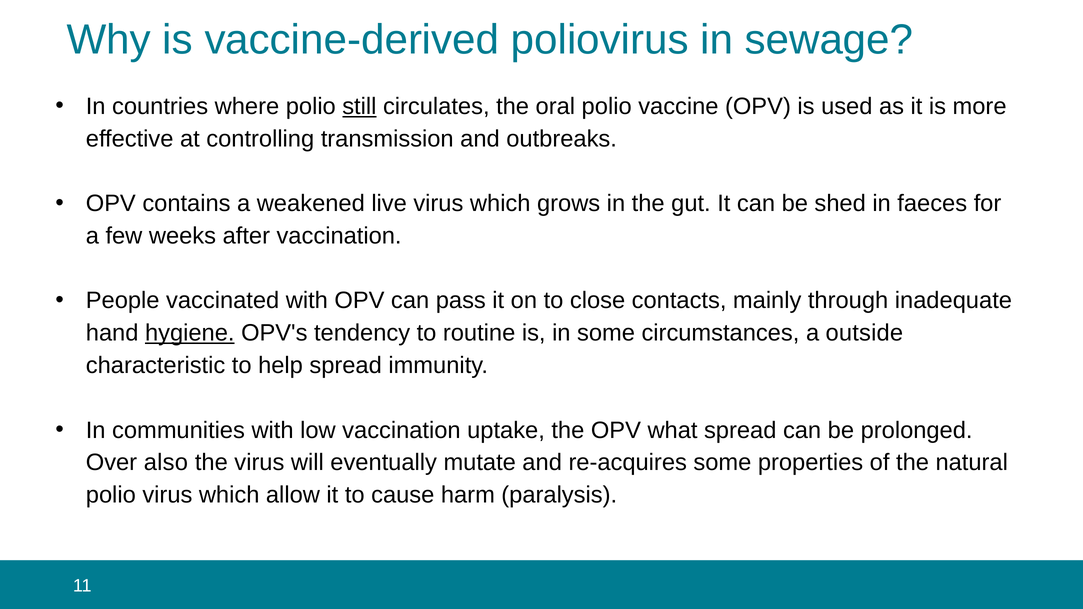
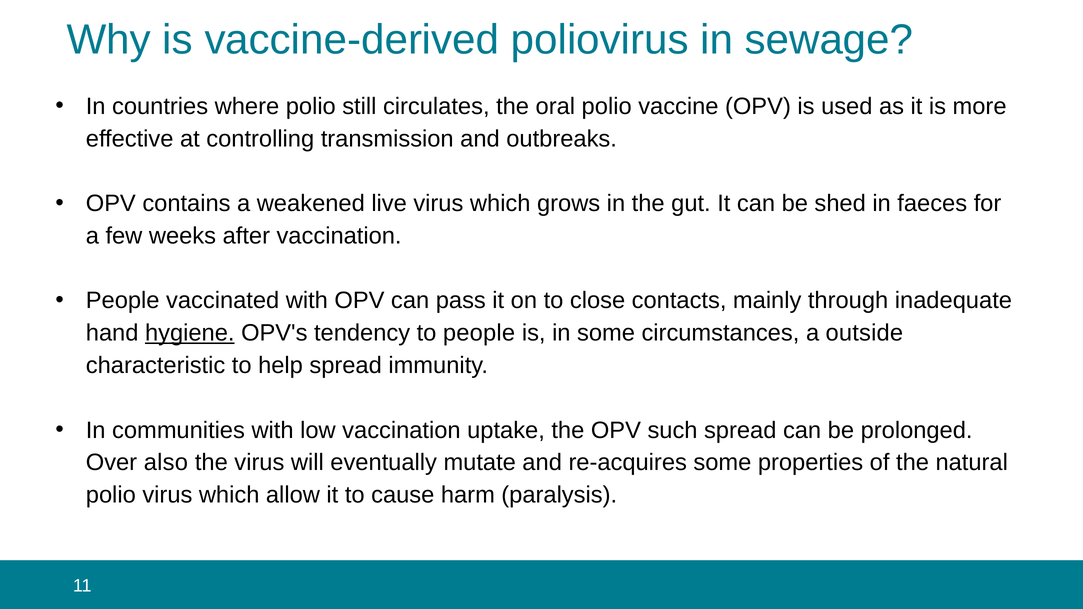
still underline: present -> none
to routine: routine -> people
what: what -> such
